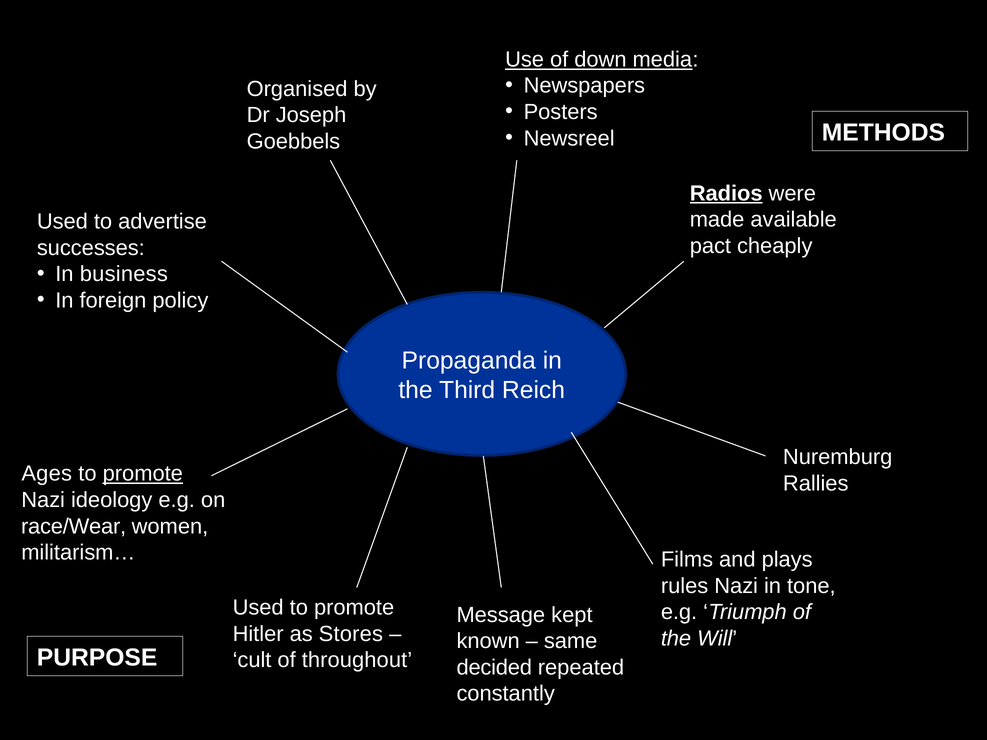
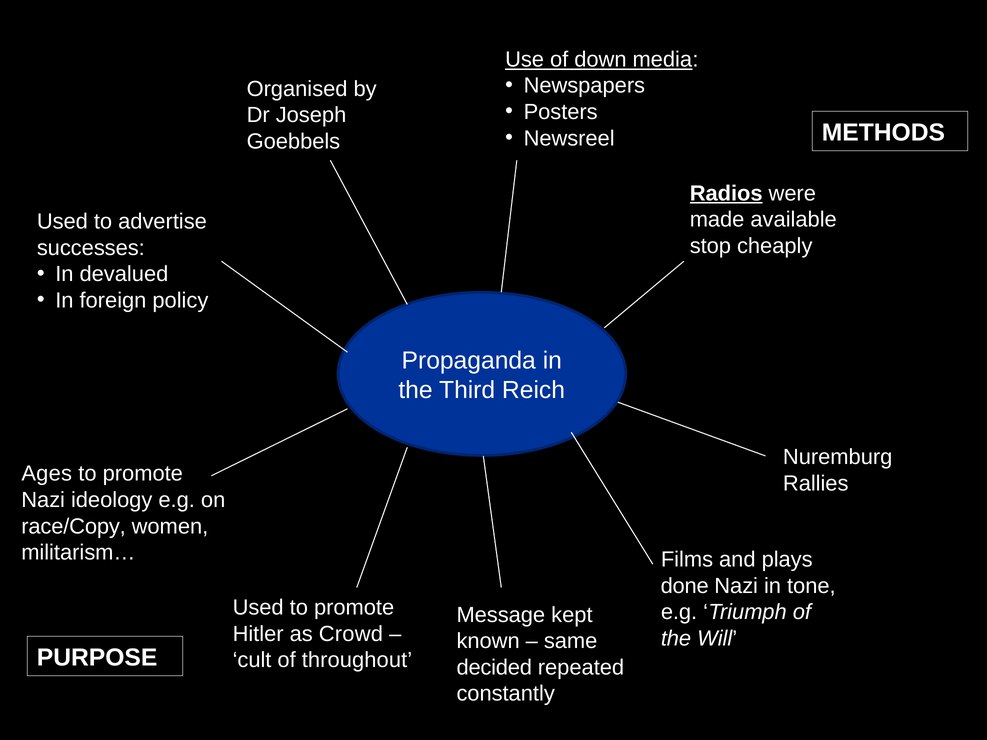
pact: pact -> stop
business: business -> devalued
promote at (143, 474) underline: present -> none
race/Wear: race/Wear -> race/Copy
rules: rules -> done
Stores: Stores -> Crowd
